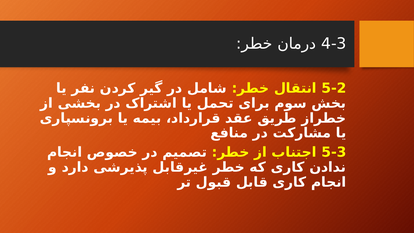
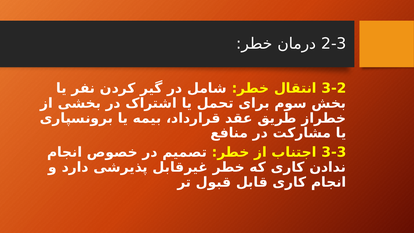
4-3: 4-3 -> 2-3
5-2: 5-2 -> 3-2
5-3: 5-3 -> 3-3
